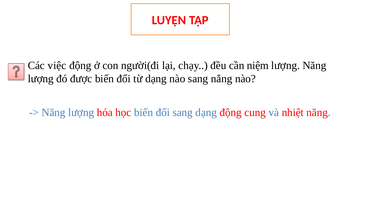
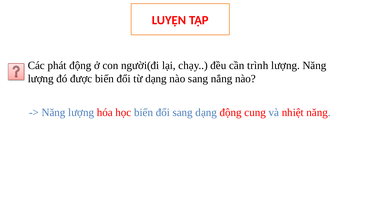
việc: việc -> phát
niệm: niệm -> trình
